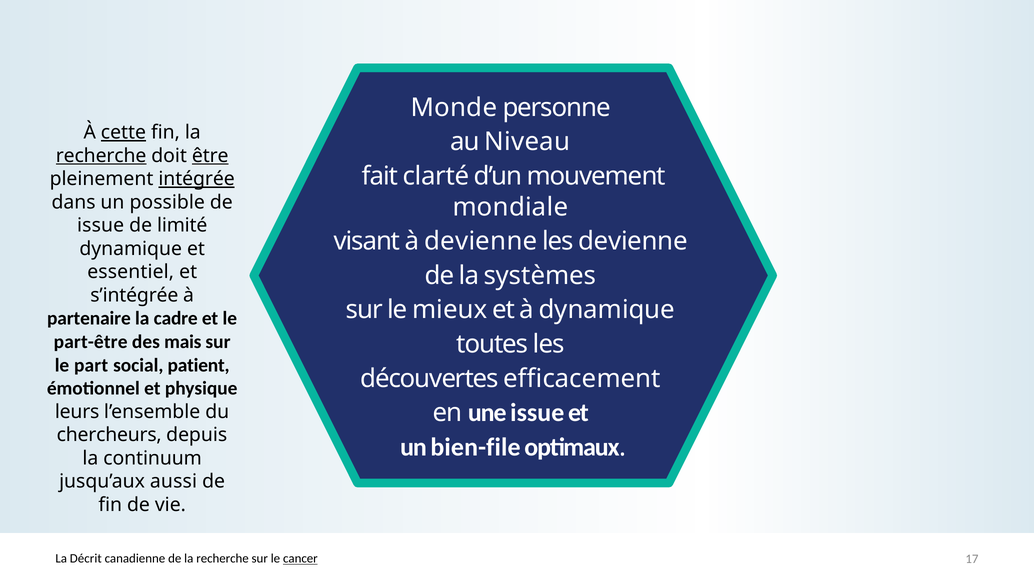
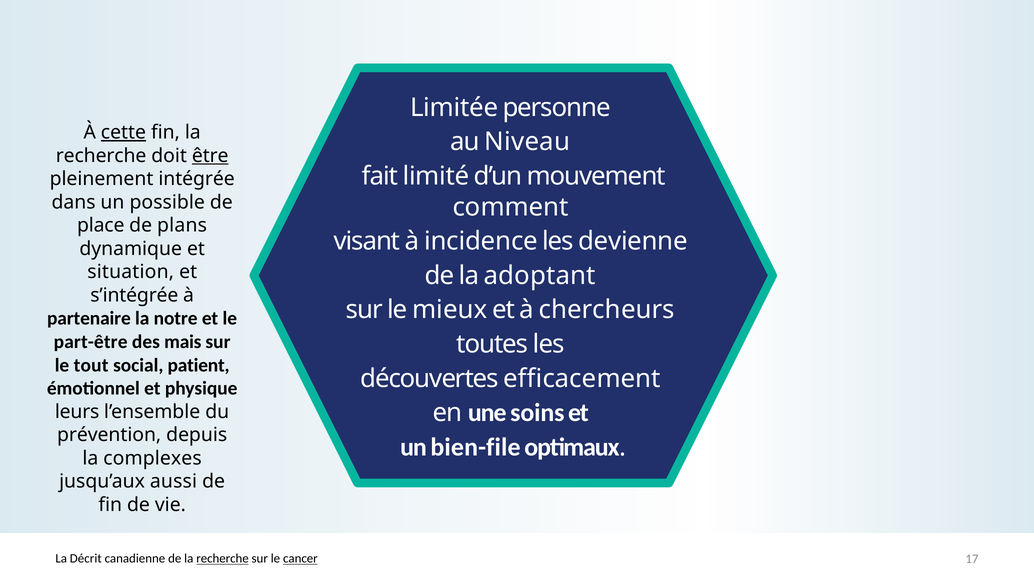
Monde: Monde -> Limitée
recherche at (101, 156) underline: present -> none
clarté: clarté -> limité
intégrée underline: present -> none
mondiale: mondiale -> comment
issue at (101, 225): issue -> place
limité: limité -> plans
à devienne: devienne -> incidence
essentiel: essentiel -> situation
systèmes: systèmes -> adoptant
à dynamique: dynamique -> chercheurs
cadre: cadre -> notre
part: part -> tout
une issue: issue -> soins
chercheurs: chercheurs -> prévention
continuum: continuum -> complexes
recherche at (223, 558) underline: none -> present
